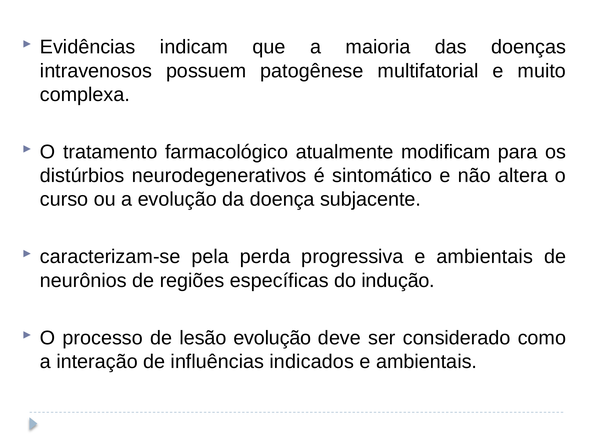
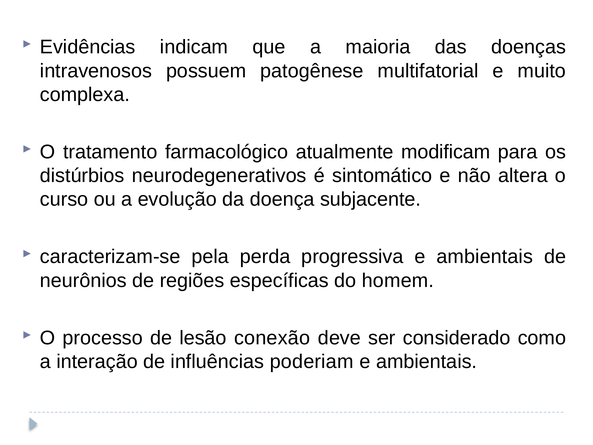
indução: indução -> homem
lesão evolução: evolução -> conexão
indicados: indicados -> poderiam
